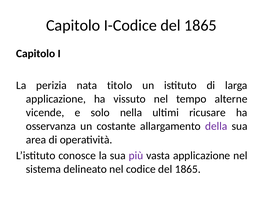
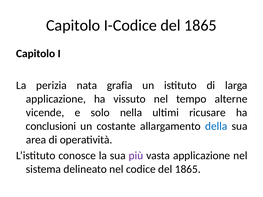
titolo: titolo -> grafia
osservanza: osservanza -> conclusioni
della colour: purple -> blue
